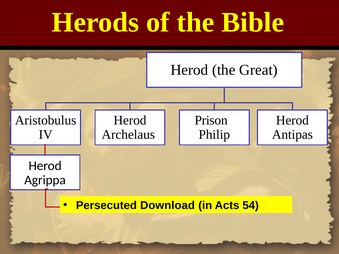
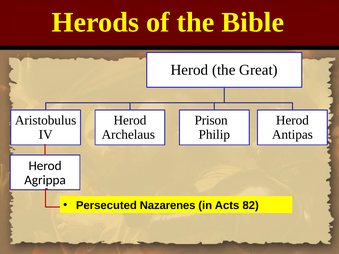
Download: Download -> Nazarenes
54: 54 -> 82
